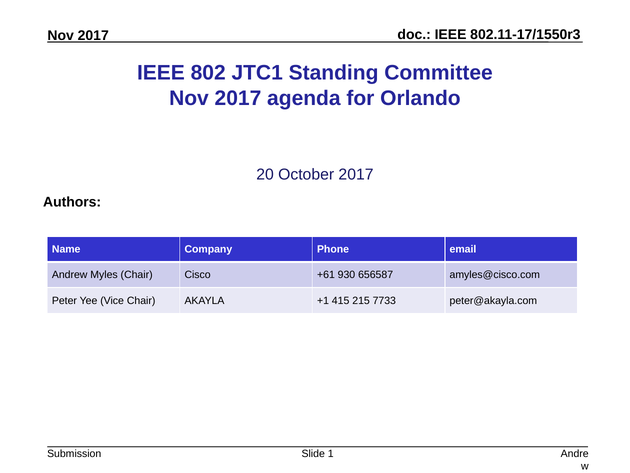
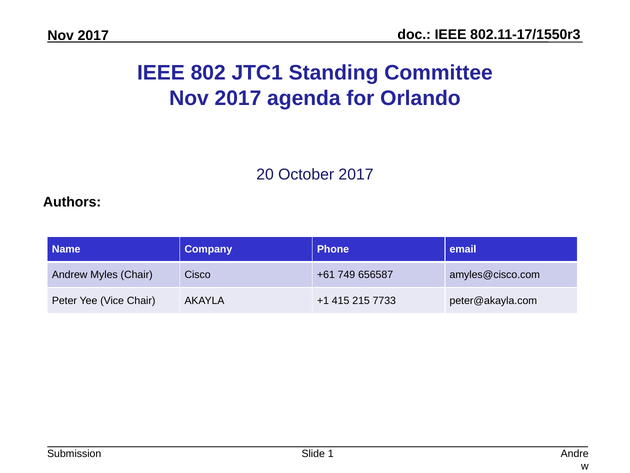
930: 930 -> 749
